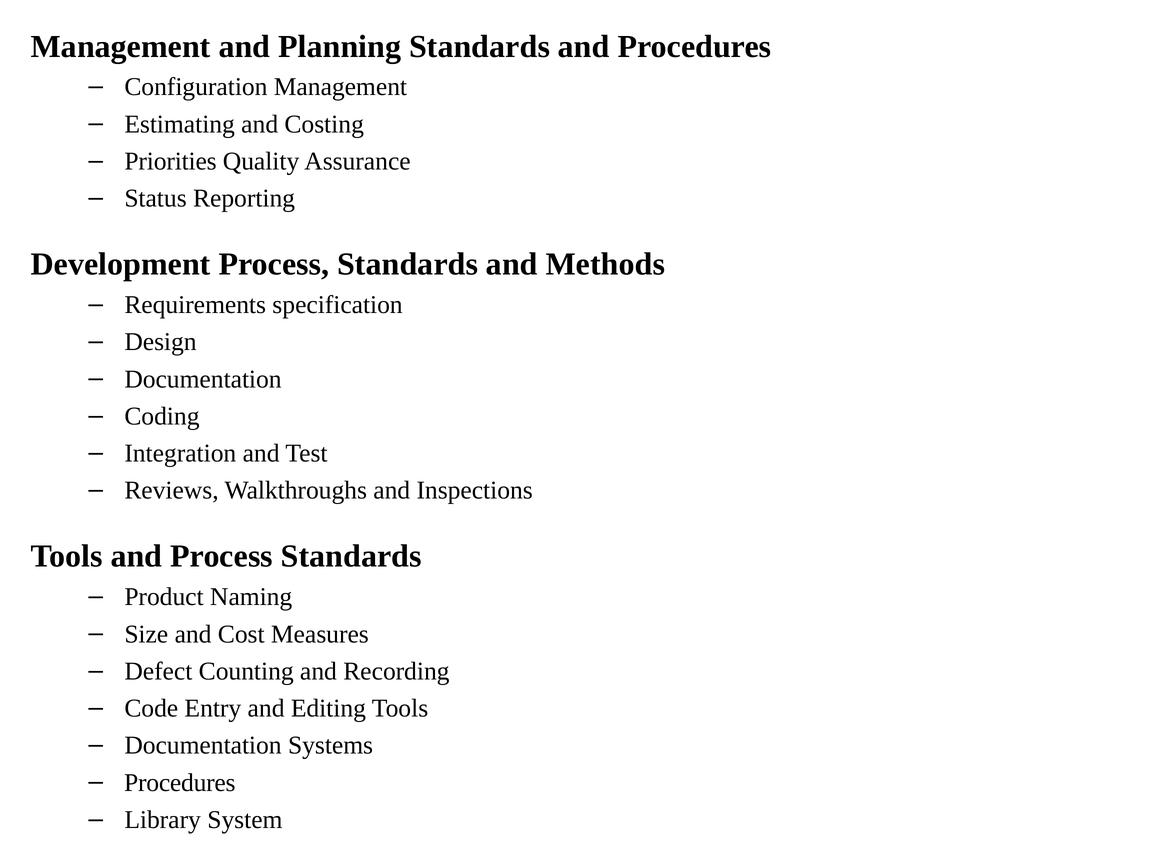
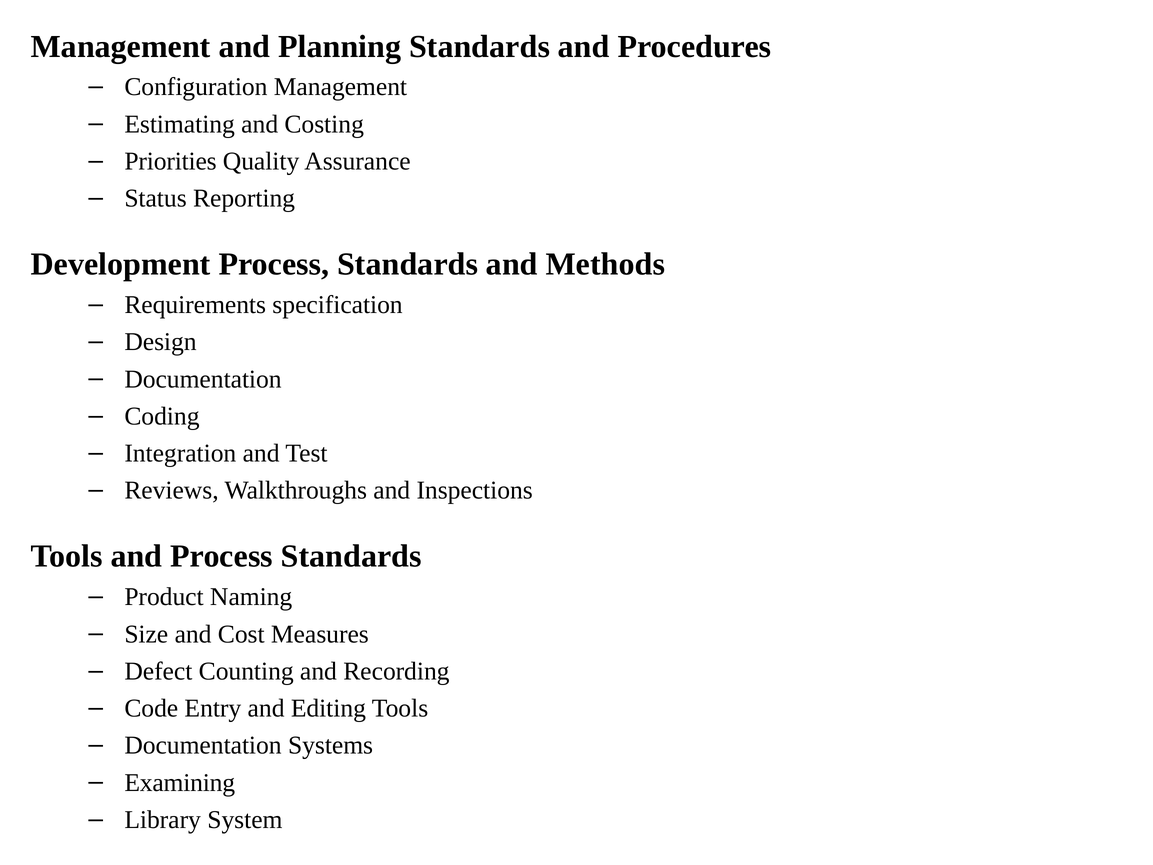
Procedures at (180, 782): Procedures -> Examining
